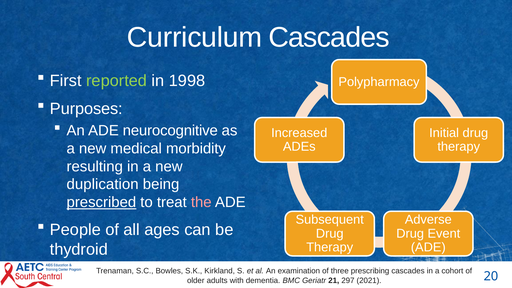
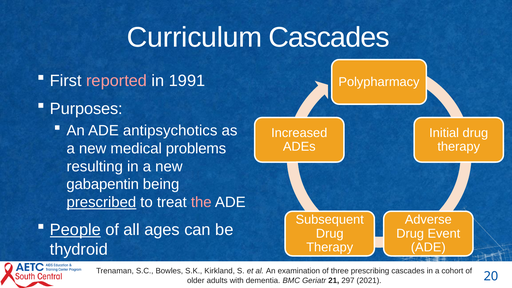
reported colour: light green -> pink
1998: 1998 -> 1991
neurocognitive: neurocognitive -> antipsychotics
morbidity: morbidity -> problems
duplication: duplication -> gabapentin
People underline: none -> present
